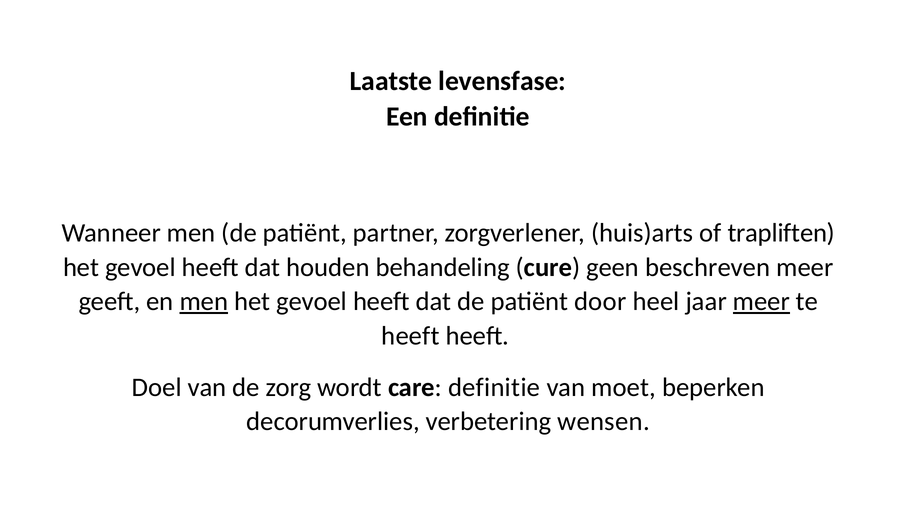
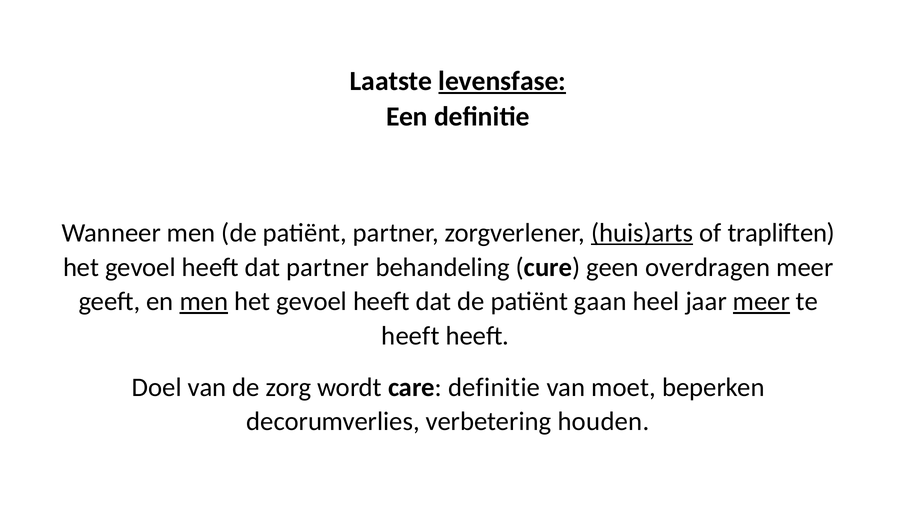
levensfase underline: none -> present
huis)arts underline: none -> present
dat houden: houden -> partner
beschreven: beschreven -> overdragen
door: door -> gaan
wensen: wensen -> houden
